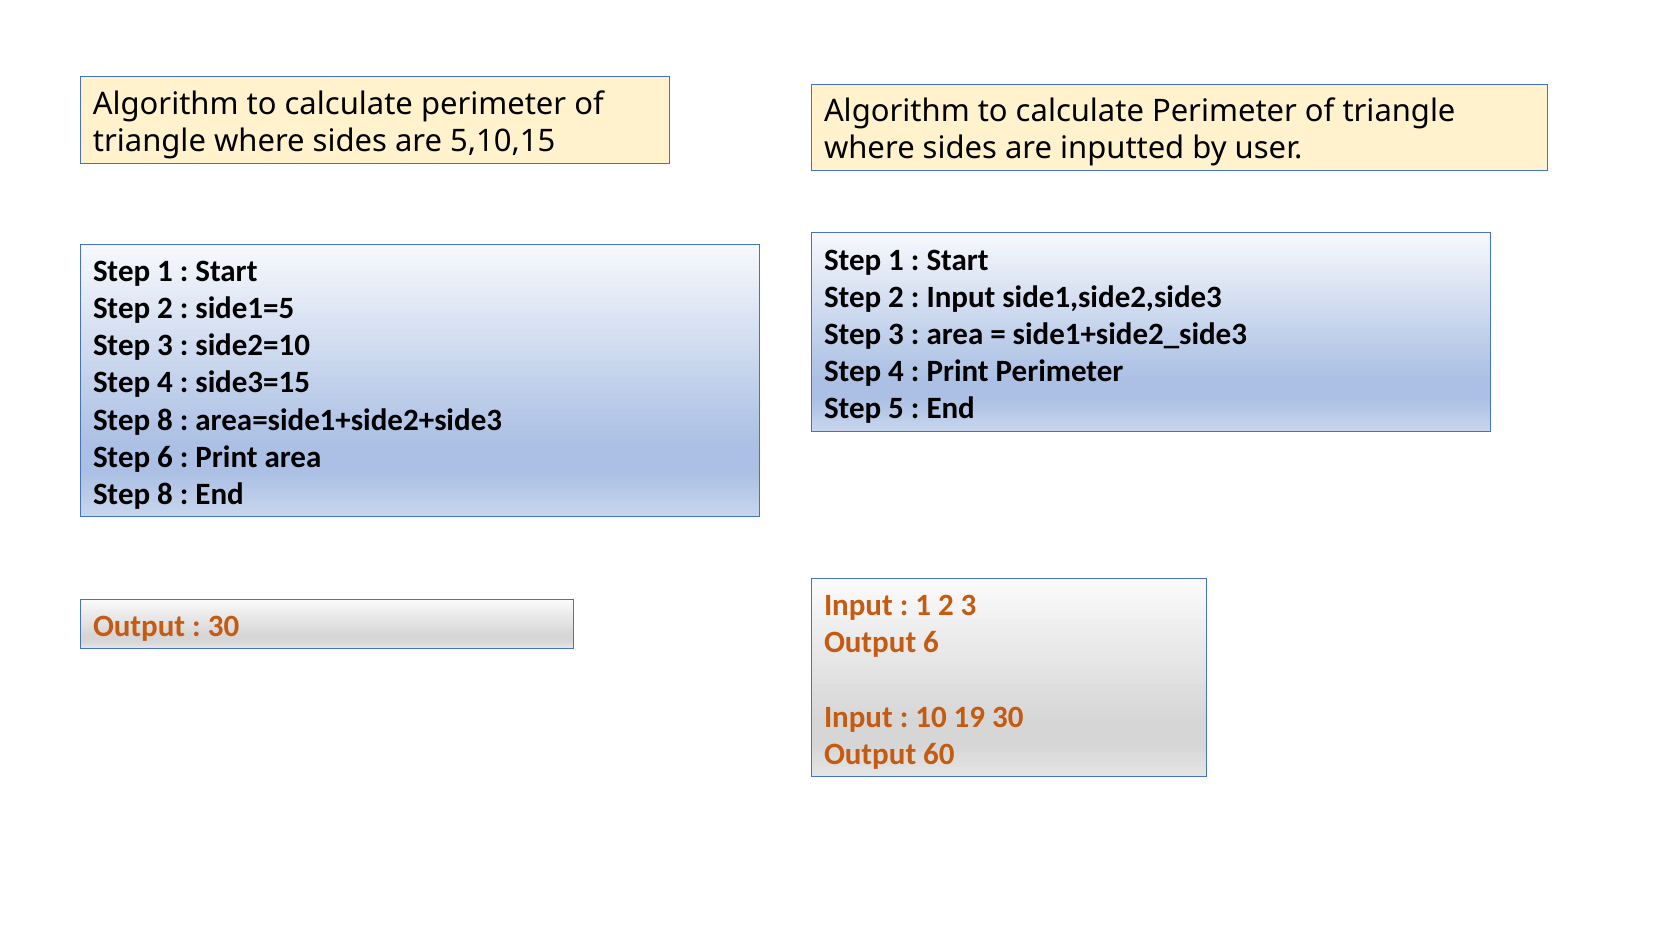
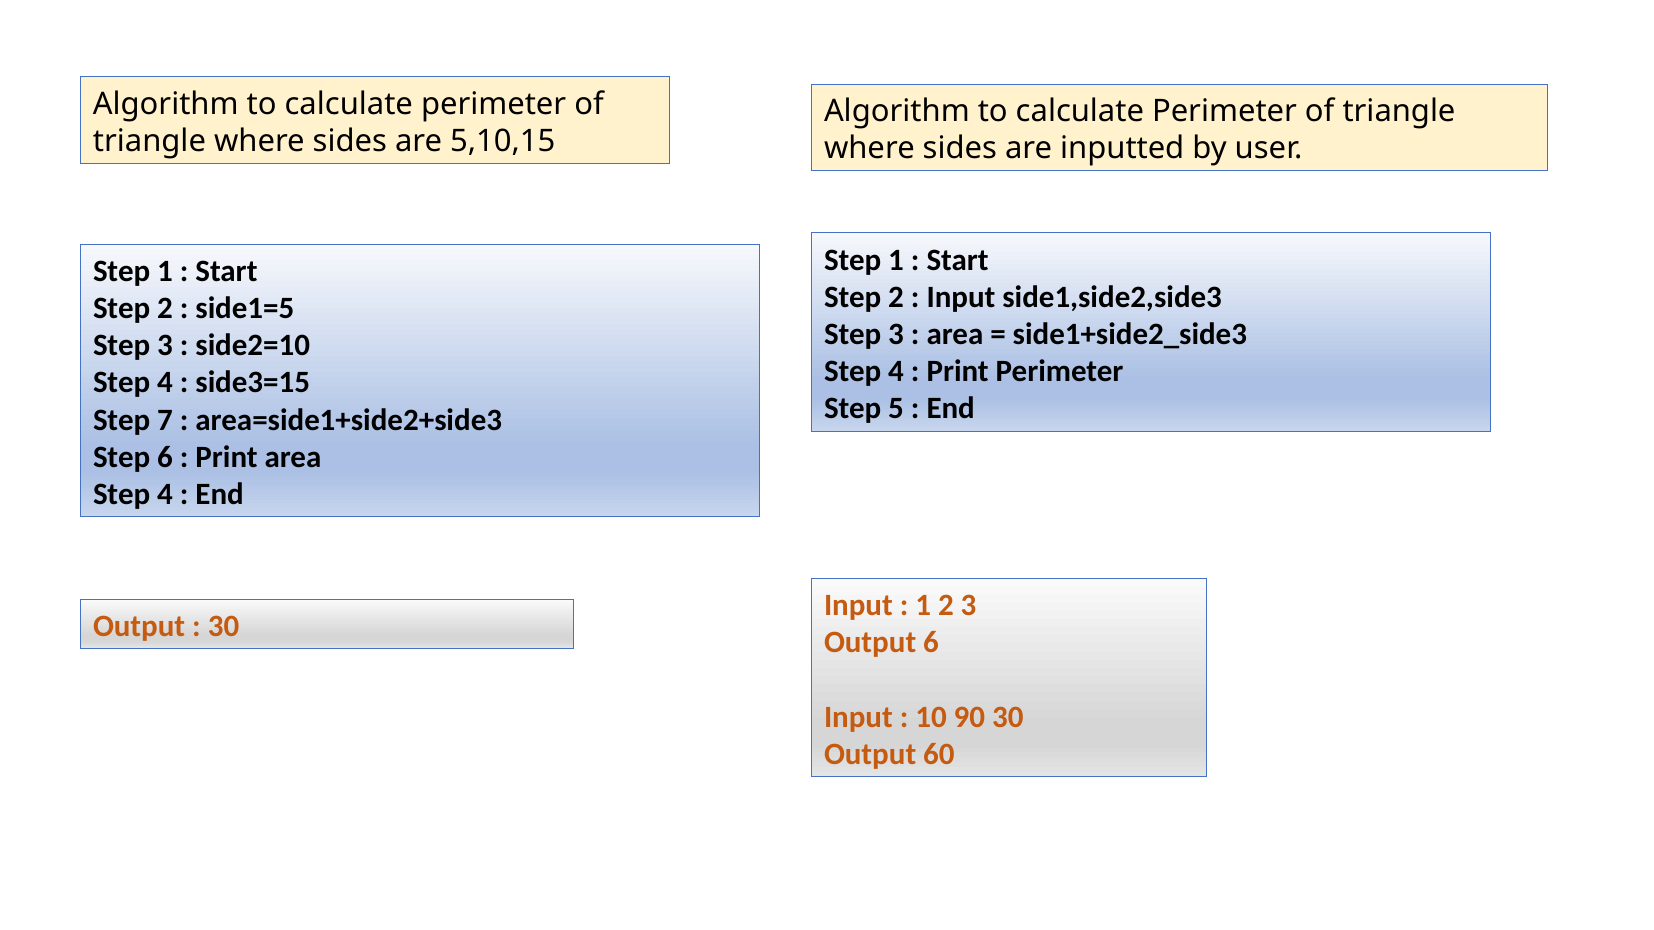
8 at (165, 420): 8 -> 7
8 at (165, 494): 8 -> 4
19: 19 -> 90
